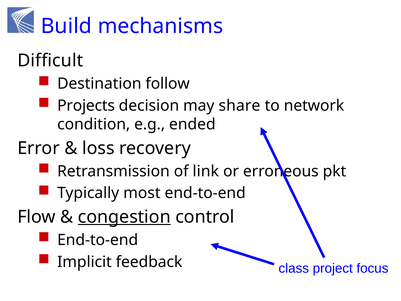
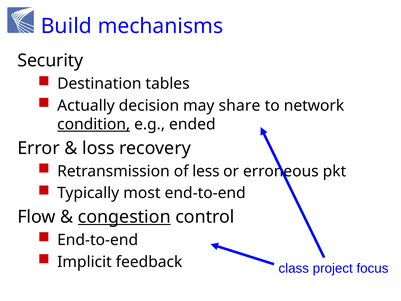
Difficult: Difficult -> Security
follow: follow -> tables
Projects: Projects -> Actually
condition underline: none -> present
link: link -> less
